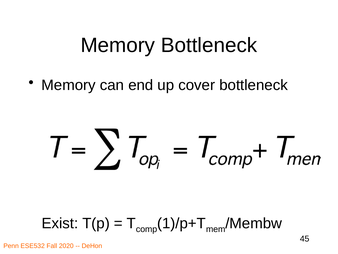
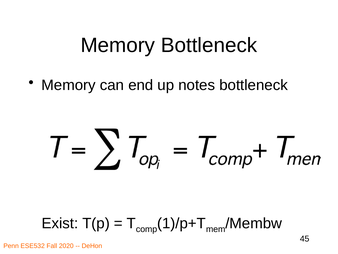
cover: cover -> notes
